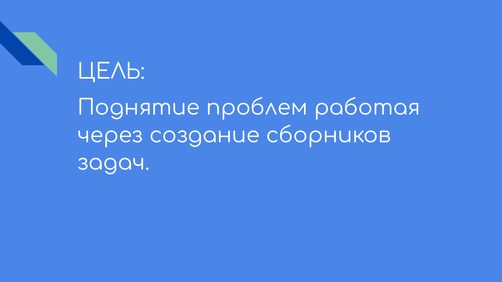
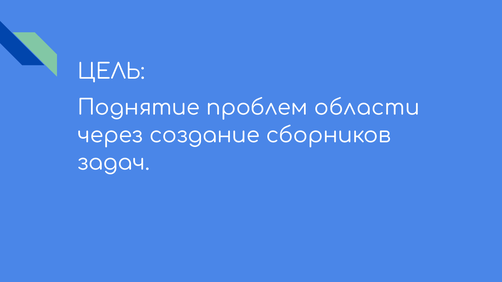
работая: работая -> области
